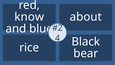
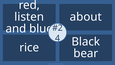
know: know -> listen
